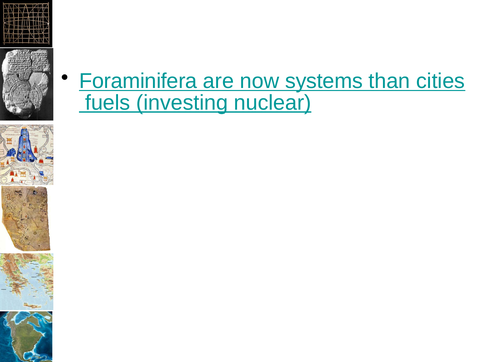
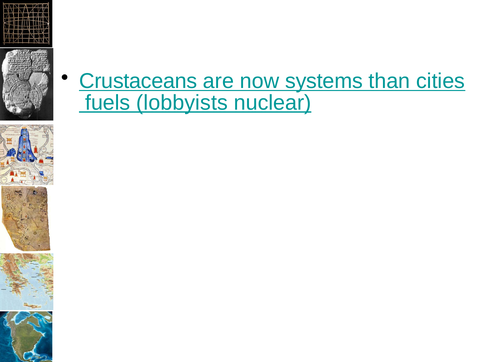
Foraminifera: Foraminifera -> Crustaceans
investing: investing -> lobbyists
